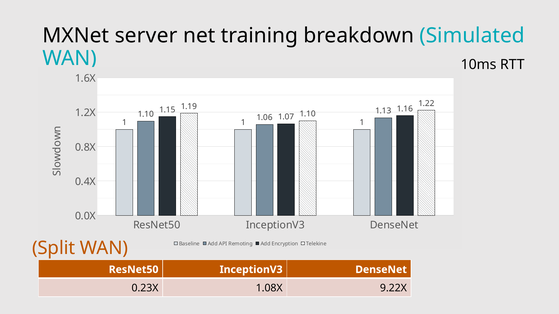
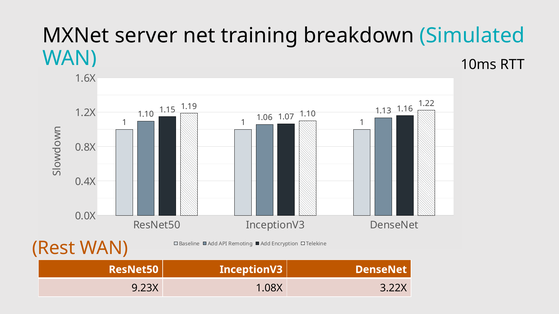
Split: Split -> Rest
0.23X: 0.23X -> 9.23X
9.22X: 9.22X -> 3.22X
